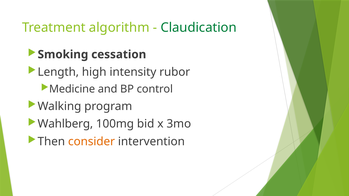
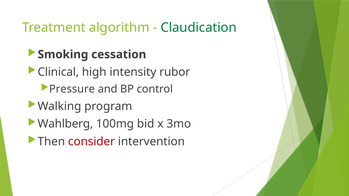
Length: Length -> Clinical
Medicine: Medicine -> Pressure
consider colour: orange -> red
